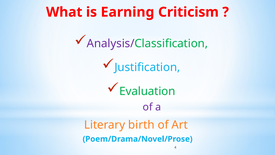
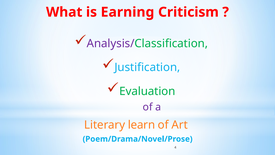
birth: birth -> learn
